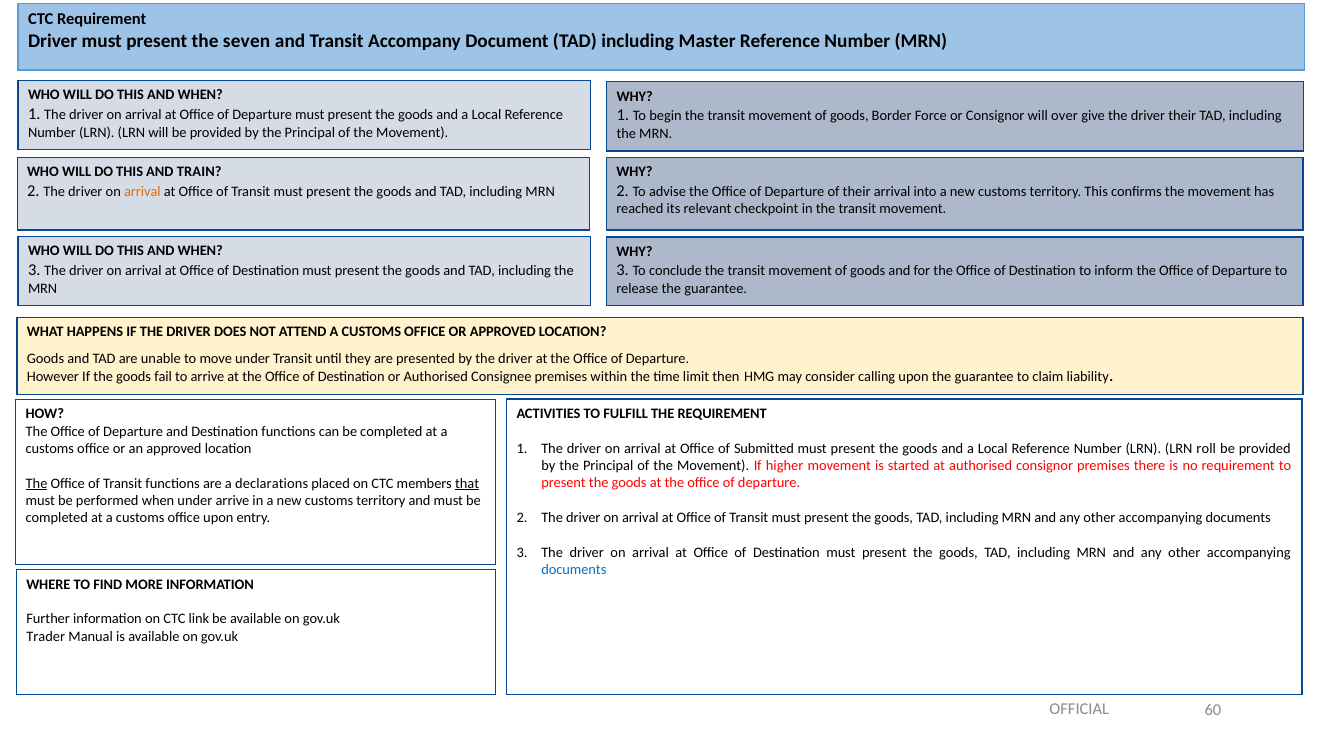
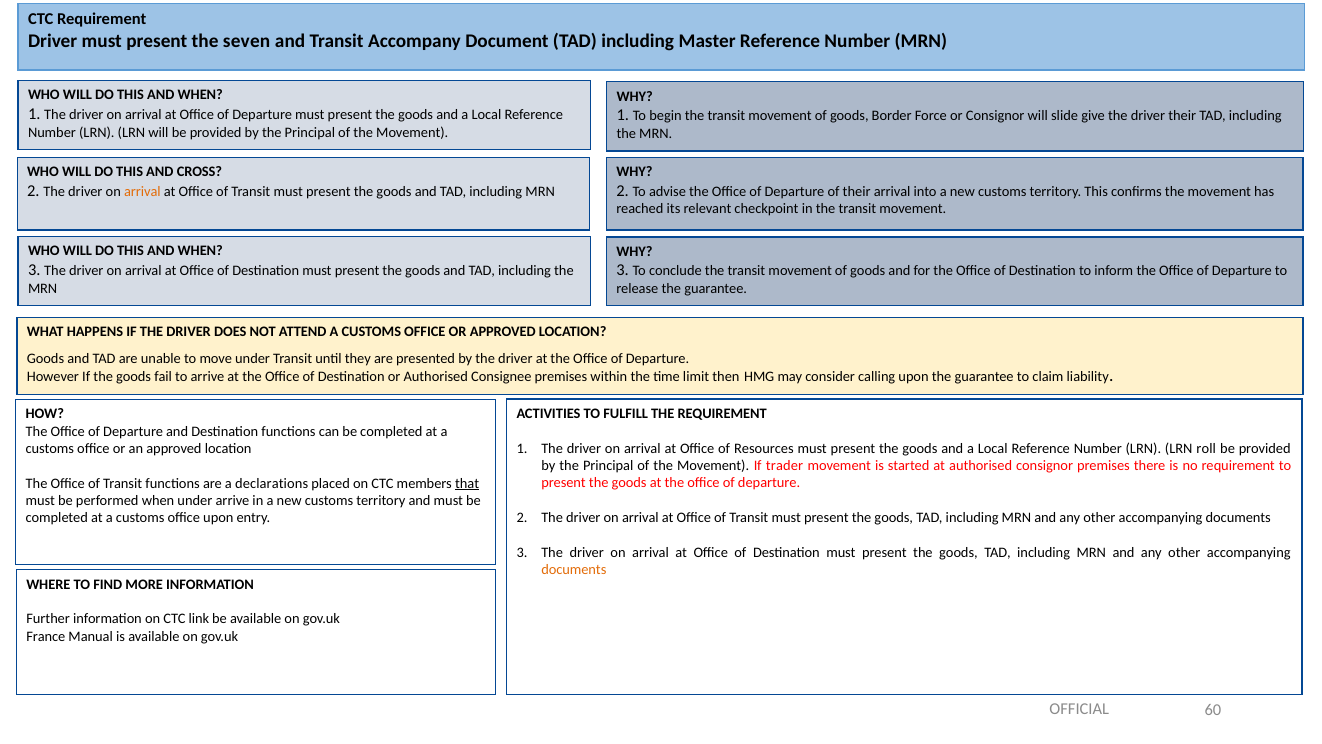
over: over -> slide
TRAIN: TRAIN -> CROSS
Submitted: Submitted -> Resources
higher: higher -> trader
The at (37, 483) underline: present -> none
documents at (574, 570) colour: blue -> orange
Trader: Trader -> France
